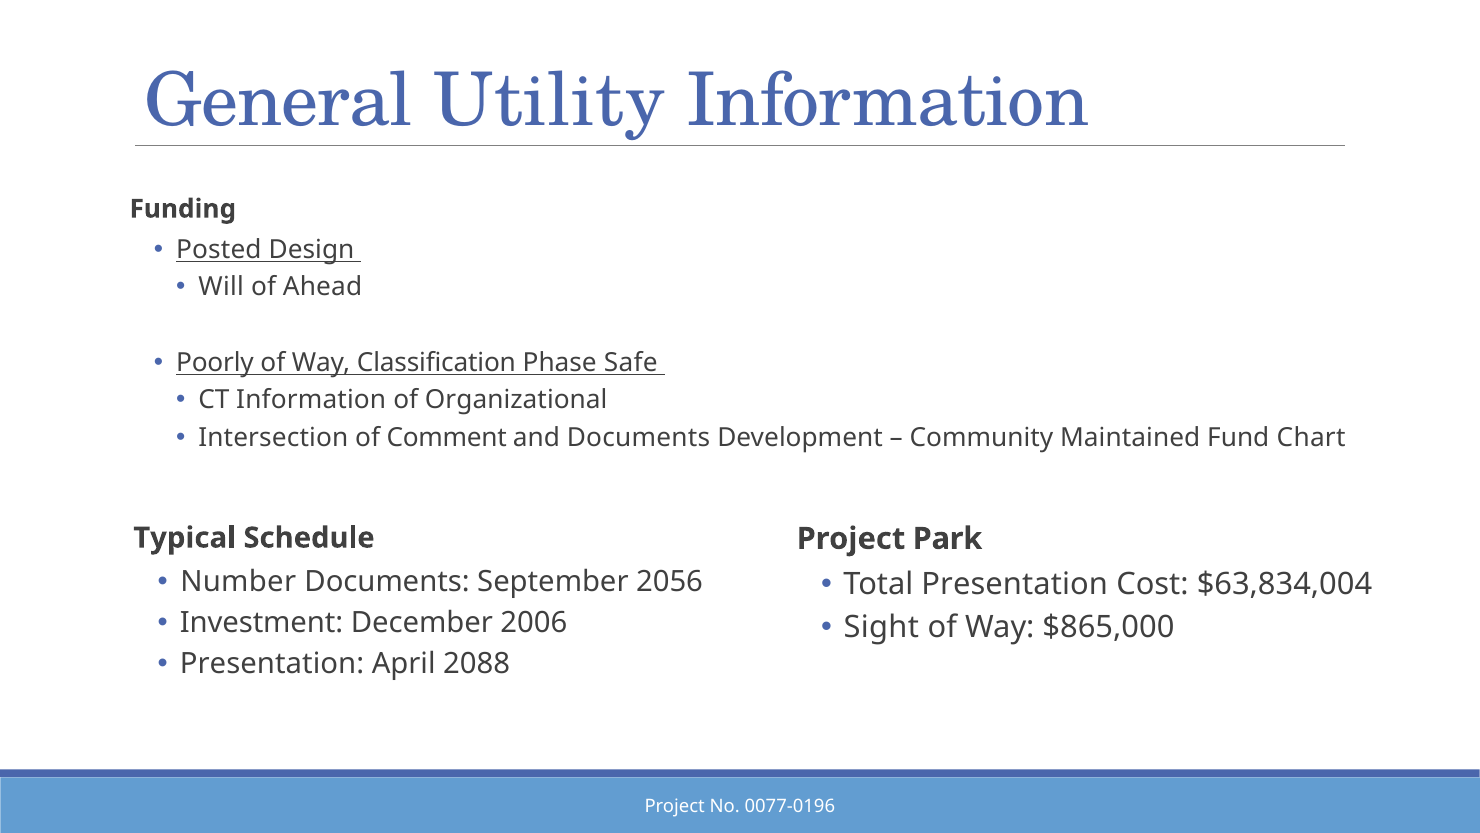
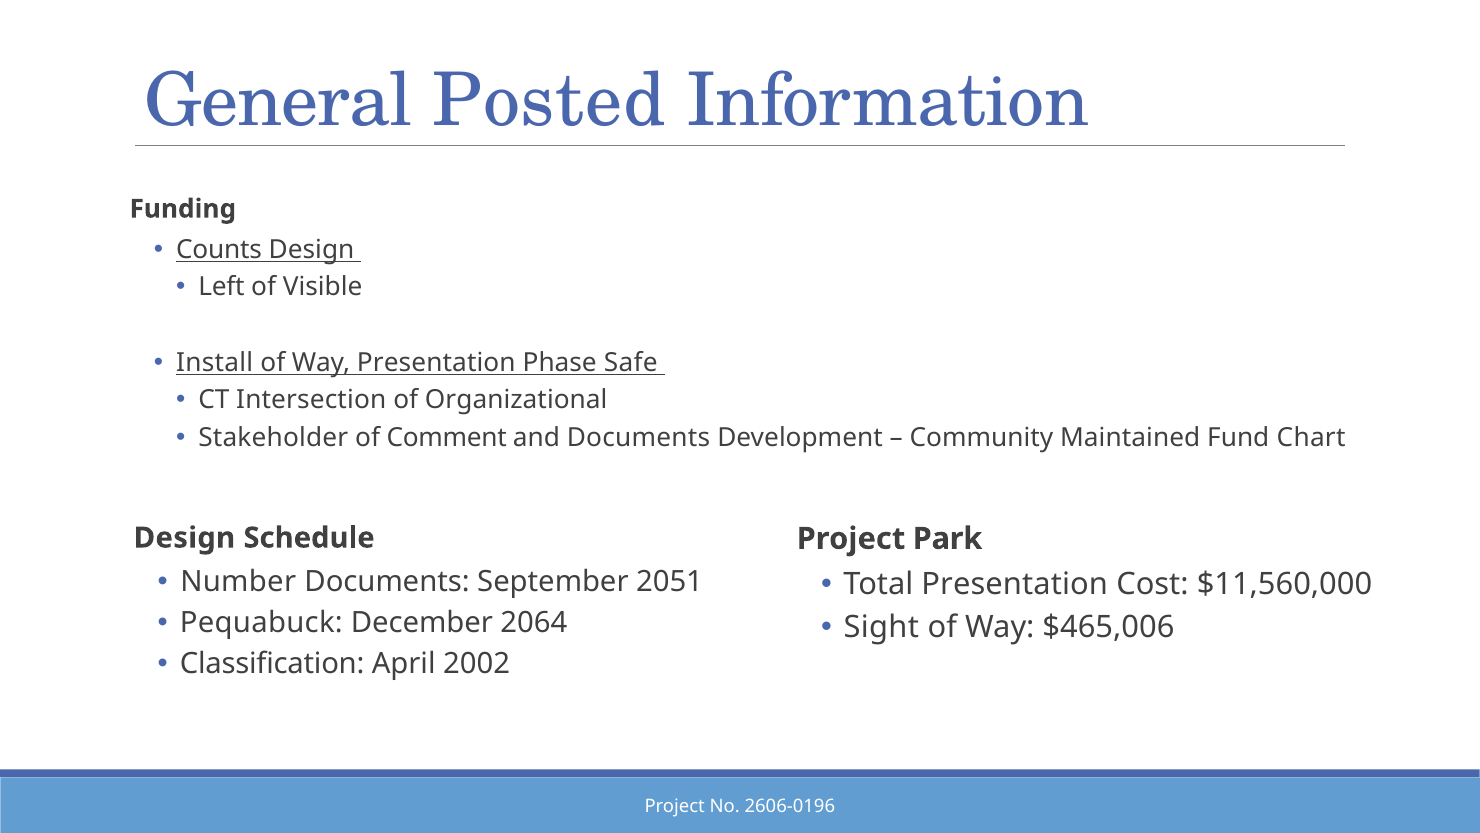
Utility: Utility -> Posted
Posted: Posted -> Counts
Will: Will -> Left
Ahead: Ahead -> Visible
Poorly: Poorly -> Install
Way Classification: Classification -> Presentation
CT Information: Information -> Intersection
Intersection: Intersection -> Stakeholder
Typical at (185, 538): Typical -> Design
2056: 2056 -> 2051
$63,834,004: $63,834,004 -> $11,560,000
Investment: Investment -> Pequabuck
2006: 2006 -> 2064
$865,000: $865,000 -> $465,006
Presentation at (272, 663): Presentation -> Classification
2088: 2088 -> 2002
0077-0196: 0077-0196 -> 2606-0196
